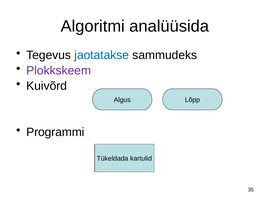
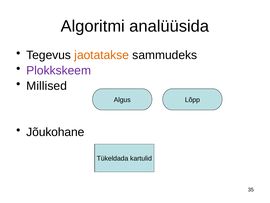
jaotatakse colour: blue -> orange
Kuivõrd: Kuivõrd -> Millised
Programmi: Programmi -> Jõukohane
